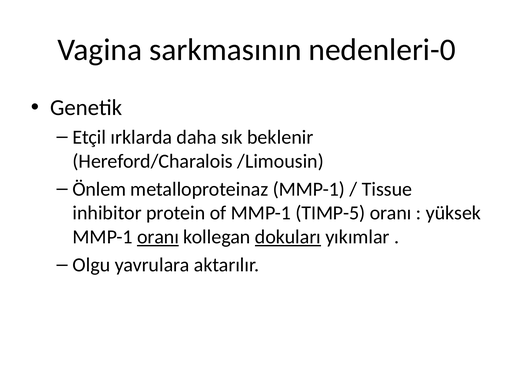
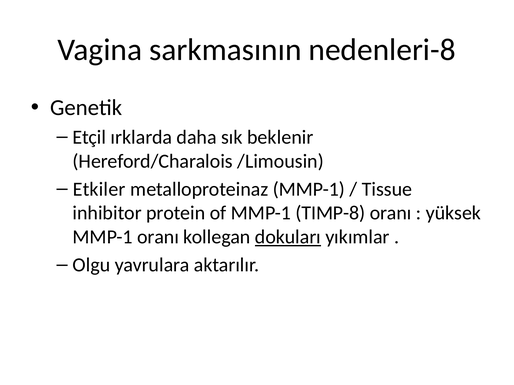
nedenleri-0: nedenleri-0 -> nedenleri-8
Önlem: Önlem -> Etkiler
TIMP-5: TIMP-5 -> TIMP-8
oranı at (158, 237) underline: present -> none
